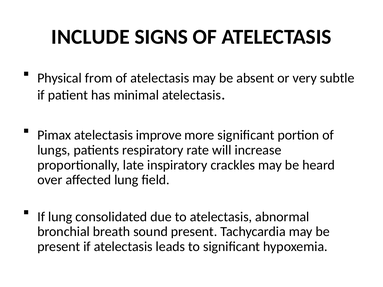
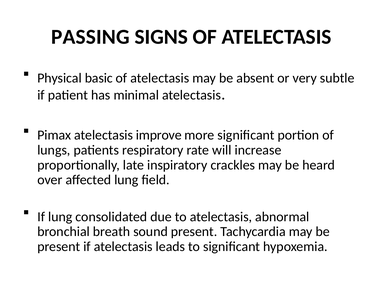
INCLUDE: INCLUDE -> PASSING
from: from -> basic
